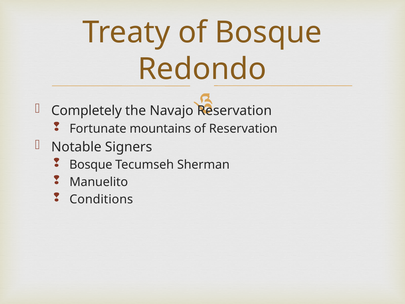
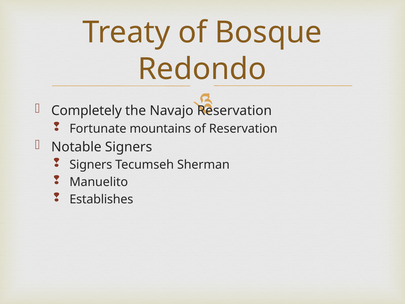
Bosque at (91, 165): Bosque -> Signers
Conditions: Conditions -> Establishes
